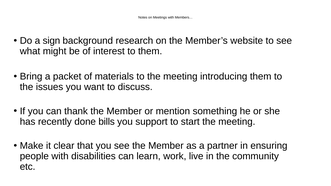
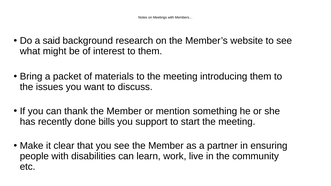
sign: sign -> said
